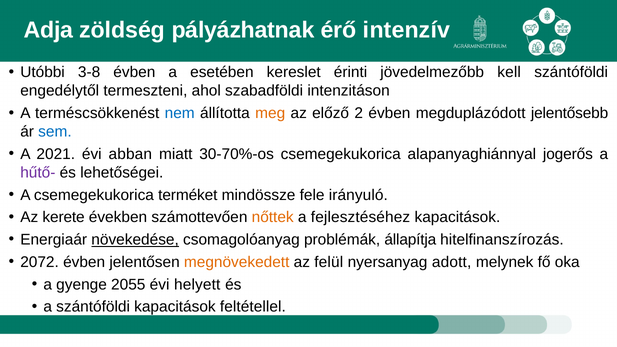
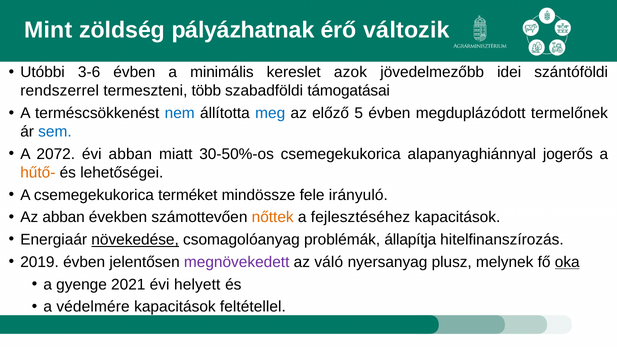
Adja: Adja -> Mint
intenzív: intenzív -> változik
3-8: 3-8 -> 3-6
esetében: esetében -> minimális
érinti: érinti -> azok
kell: kell -> idei
engedélytől: engedélytől -> rendszerrel
ahol: ahol -> több
intenzitáson: intenzitáson -> támogatásai
meg colour: orange -> blue
2: 2 -> 5
jelentősebb: jelentősebb -> termelőnek
2021: 2021 -> 2072
30-70%-os: 30-70%-os -> 30-50%-os
hűtő- colour: purple -> orange
Az kerete: kerete -> abban
2072: 2072 -> 2019
megnövekedett colour: orange -> purple
felül: felül -> váló
adott: adott -> plusz
oka underline: none -> present
2055: 2055 -> 2021
a szántóföldi: szántóföldi -> védelmére
